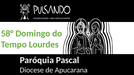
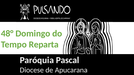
58°: 58° -> 48°
Lourdes: Lourdes -> Reparta
